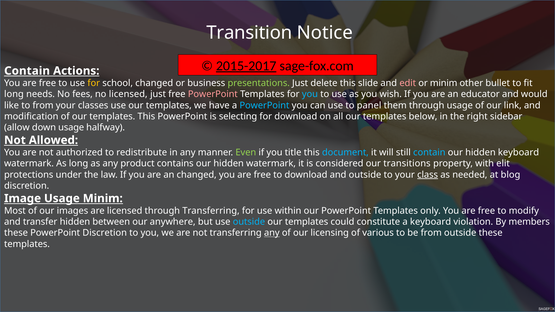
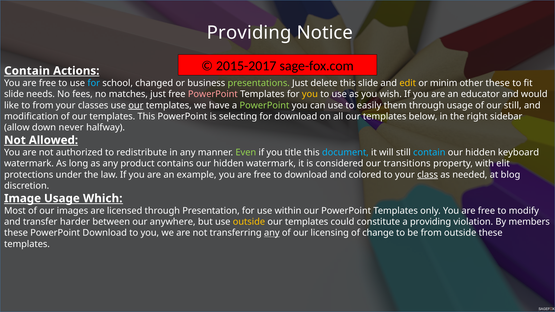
Transition at (249, 33): Transition -> Providing
2015-2017 underline: present -> none
for at (94, 83) colour: yellow -> light blue
edit colour: pink -> yellow
other bullet: bullet -> these
long at (14, 94): long -> slide
no licensed: licensed -> matches
you at (310, 94) colour: light blue -> yellow
our at (136, 105) underline: none -> present
PowerPoint at (264, 105) colour: light blue -> light green
panel: panel -> easily
our link: link -> still
down usage: usage -> never
an changed: changed -> example
and outside: outside -> colored
Usage Minim: Minim -> Which
through Transferring: Transferring -> Presentation
transfer hidden: hidden -> harder
outside at (249, 222) colour: light blue -> yellow
a keyboard: keyboard -> providing
PowerPoint Discretion: Discretion -> Download
various: various -> change
